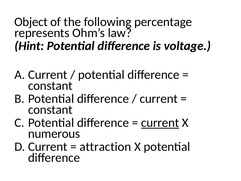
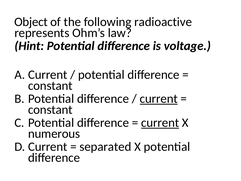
percentage: percentage -> radioactive
current at (159, 99) underline: none -> present
attraction: attraction -> separated
